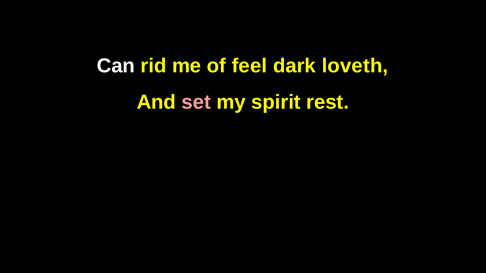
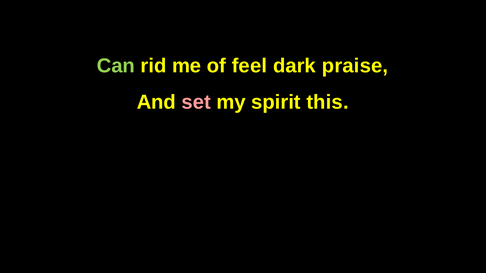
Can colour: white -> light green
loveth: loveth -> praise
rest: rest -> this
